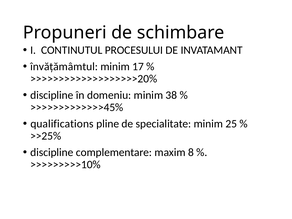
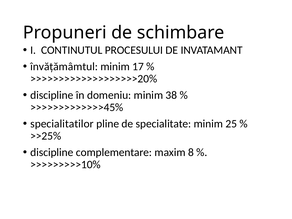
qualifications: qualifications -> specialitatilor
